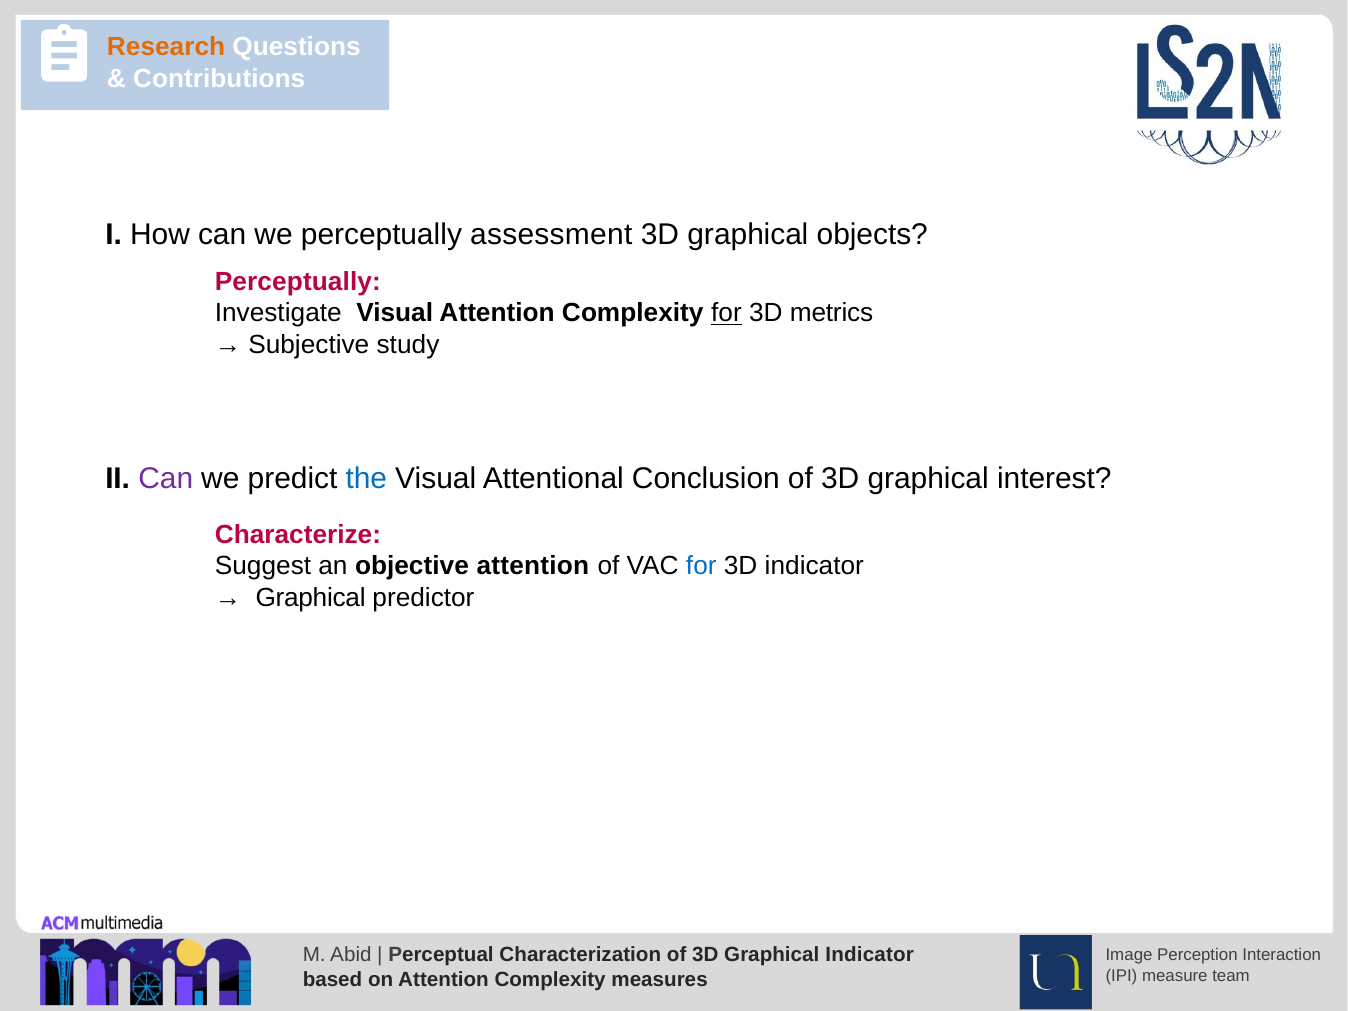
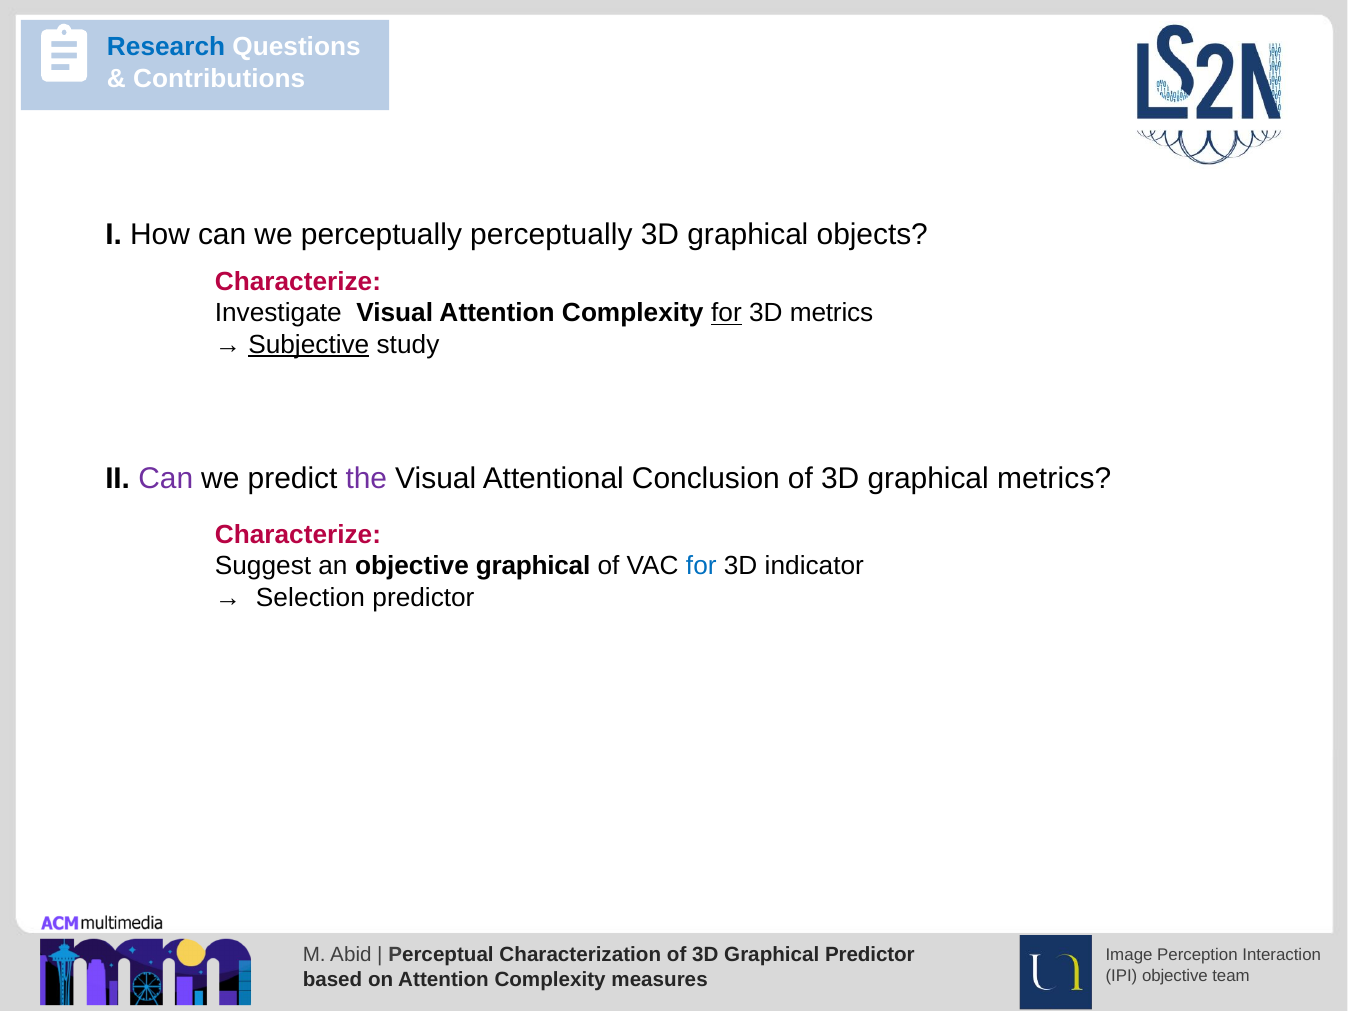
Research colour: orange -> blue
perceptually assessment: assessment -> perceptually
Perceptually at (298, 282): Perceptually -> Characterize
Subjective underline: none -> present
the colour: blue -> purple
graphical interest: interest -> metrics
objective attention: attention -> graphical
Graphical at (311, 598): Graphical -> Selection
Graphical Indicator: Indicator -> Predictor
measure at (1175, 976): measure -> objective
